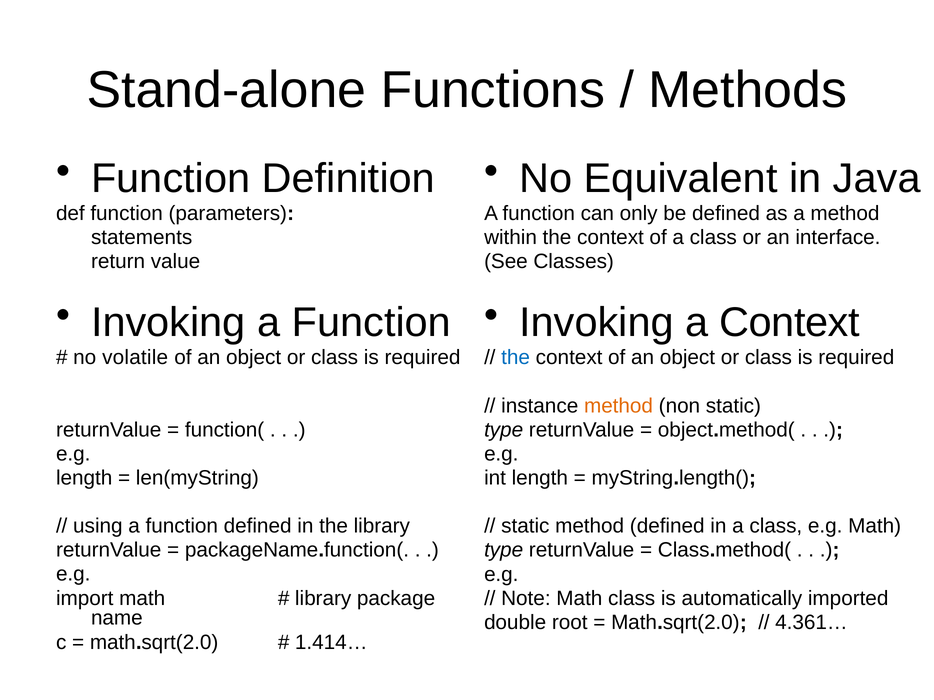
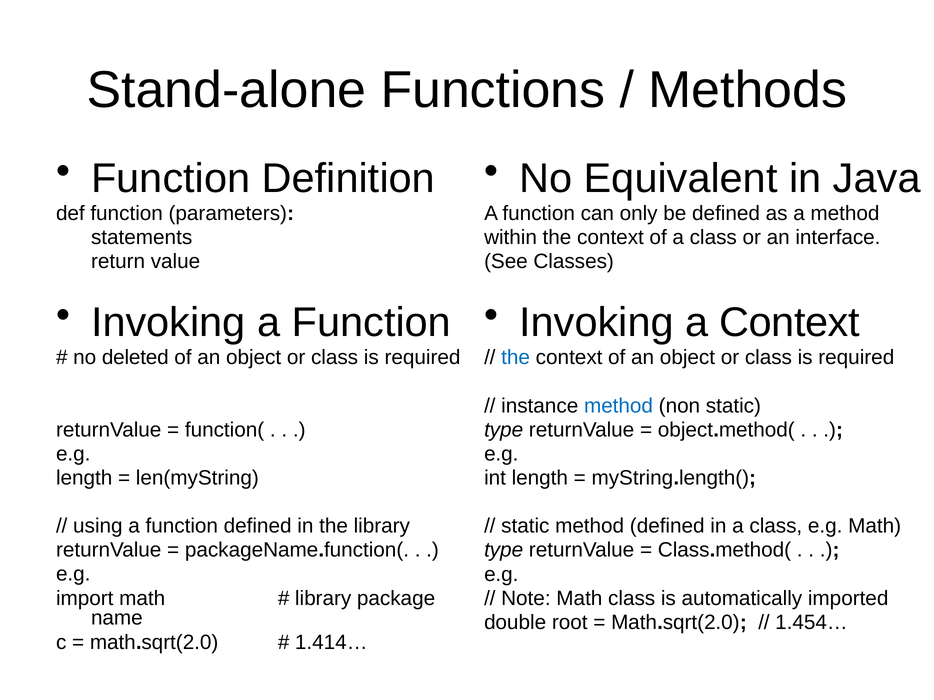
volatile: volatile -> deleted
method at (618, 406) colour: orange -> blue
4.361…: 4.361… -> 1.454…
